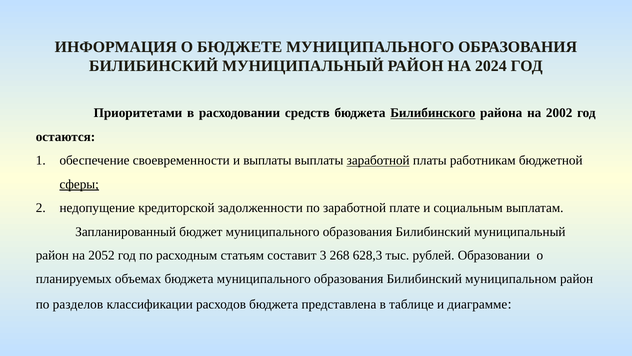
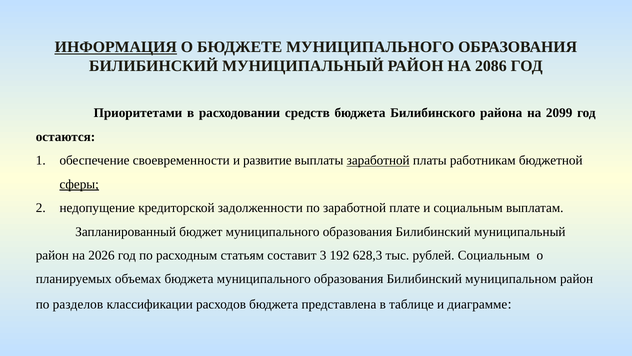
ИНФОРМАЦИЯ underline: none -> present
2024: 2024 -> 2086
Билибинского underline: present -> none
2002: 2002 -> 2099
и выплаты: выплаты -> развитие
2052: 2052 -> 2026
268: 268 -> 192
рублей Образовании: Образовании -> Социальным
